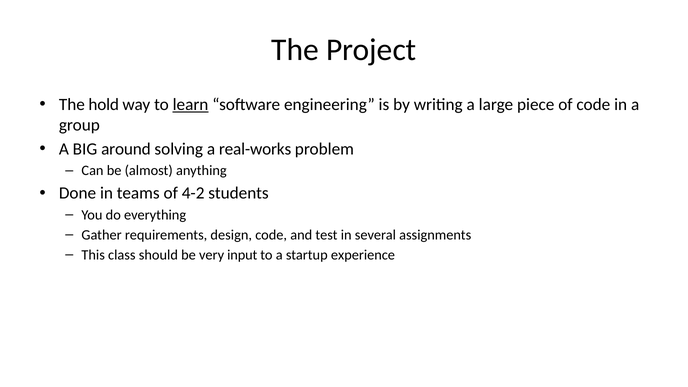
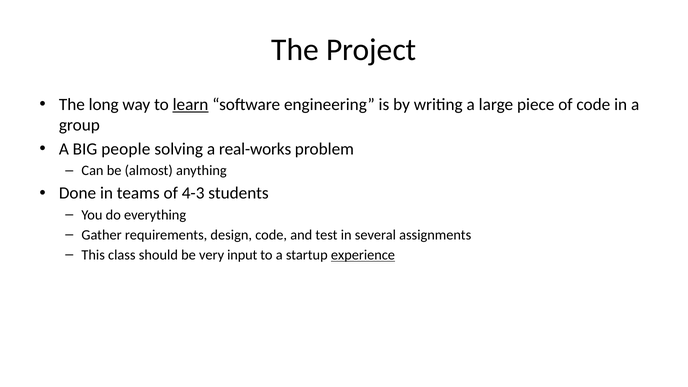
hold: hold -> long
around: around -> people
4-2: 4-2 -> 4-3
experience underline: none -> present
